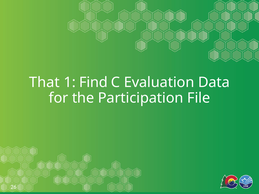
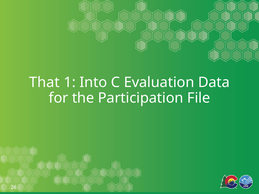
Find: Find -> Into
